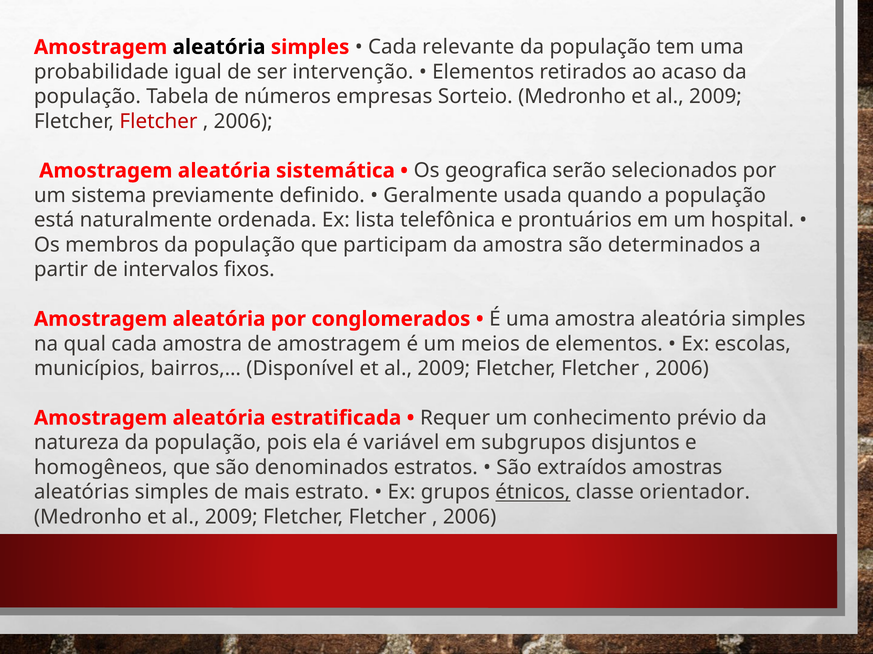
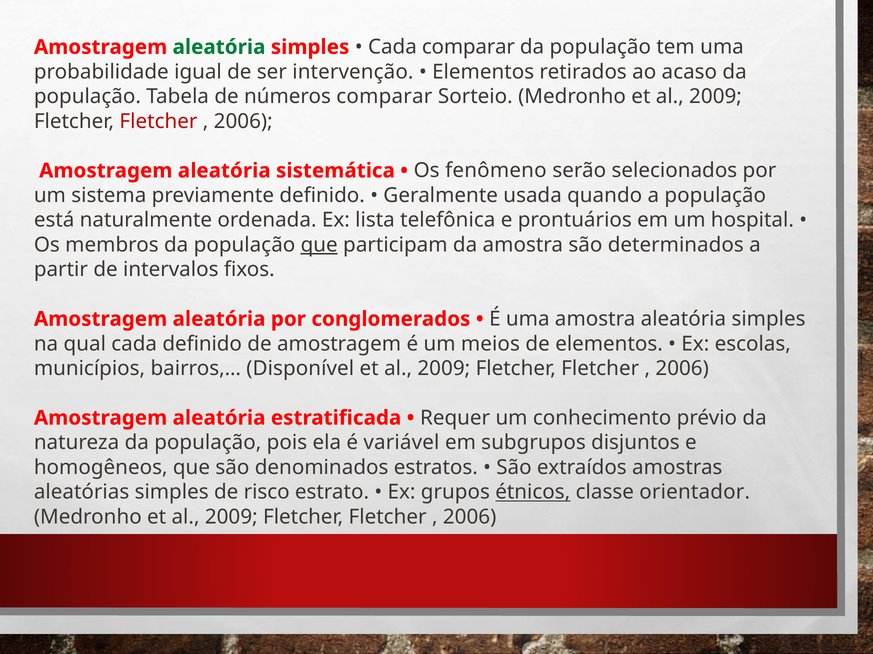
aleatória at (219, 47) colour: black -> green
Cada relevante: relevante -> comparar
números empresas: empresas -> comparar
geografica: geografica -> fenômeno
que at (319, 245) underline: none -> present
cada amostra: amostra -> definido
mais: mais -> risco
